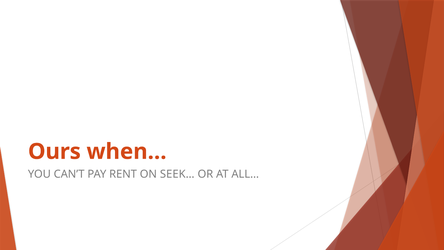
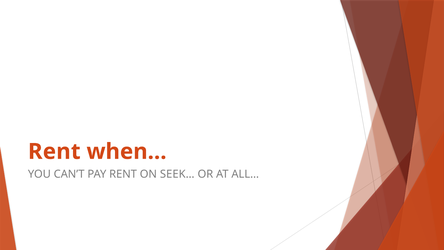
Ours at (54, 151): Ours -> Rent
